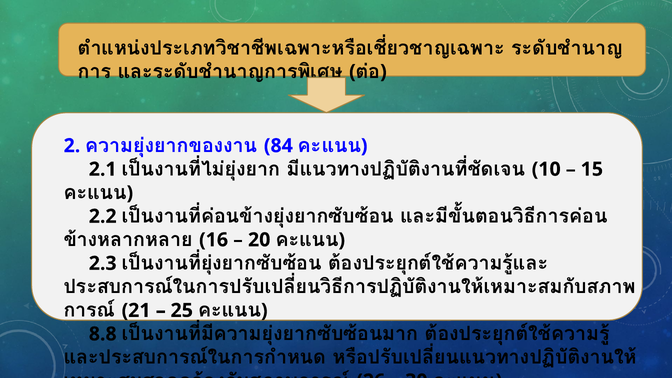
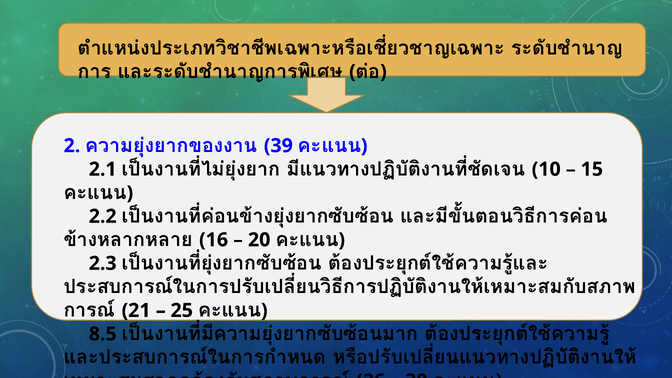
84: 84 -> 39
8.8: 8.8 -> 8.5
